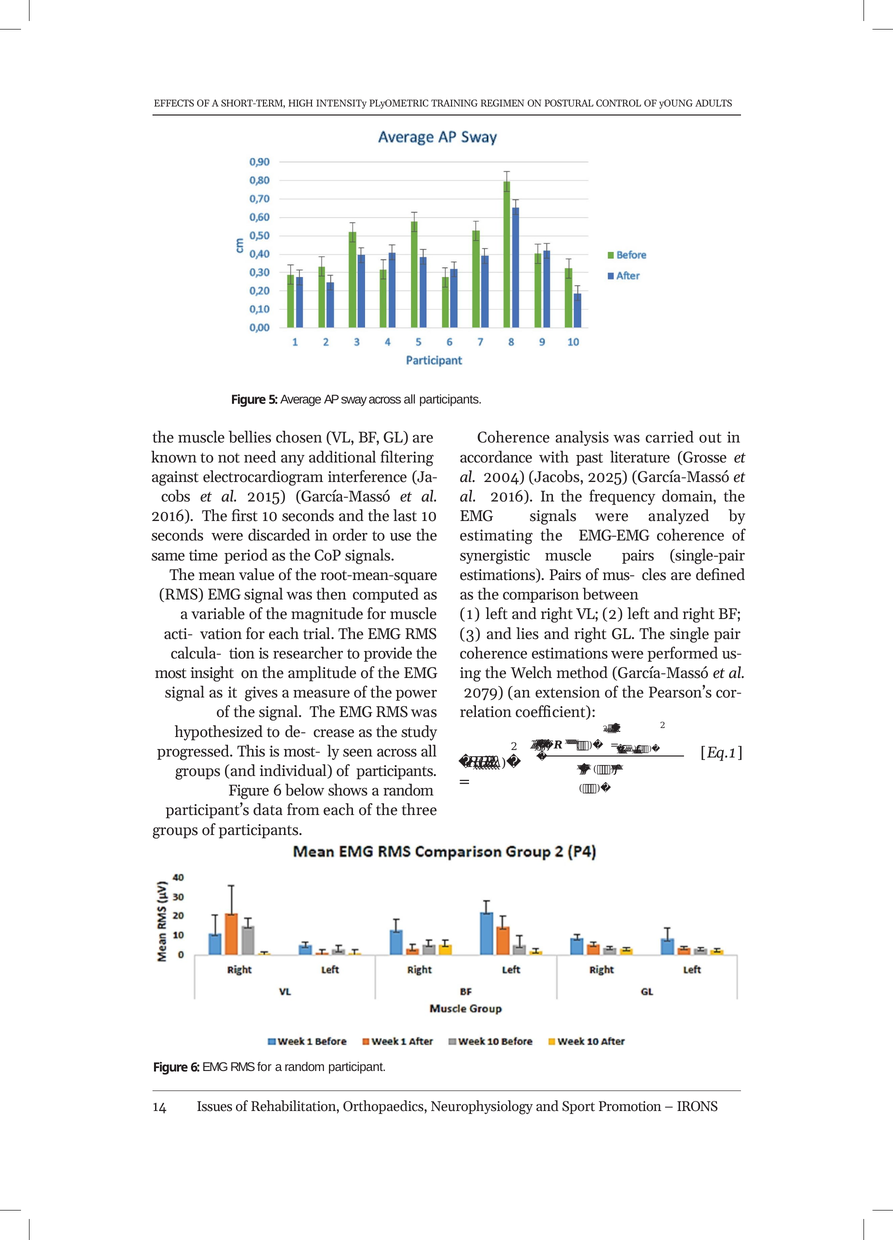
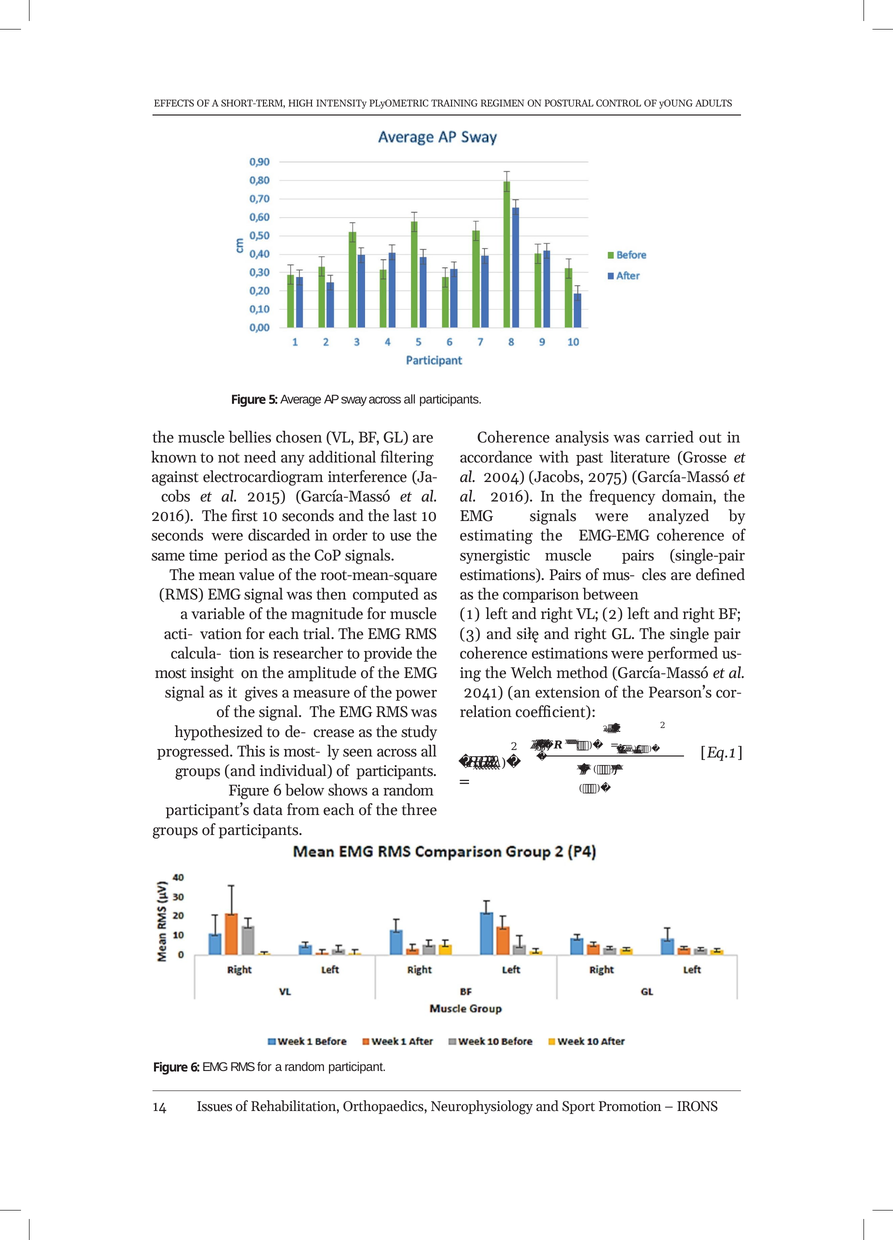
2025: 2025 -> 2075
lies: lies -> siłę
2079: 2079 -> 2041
